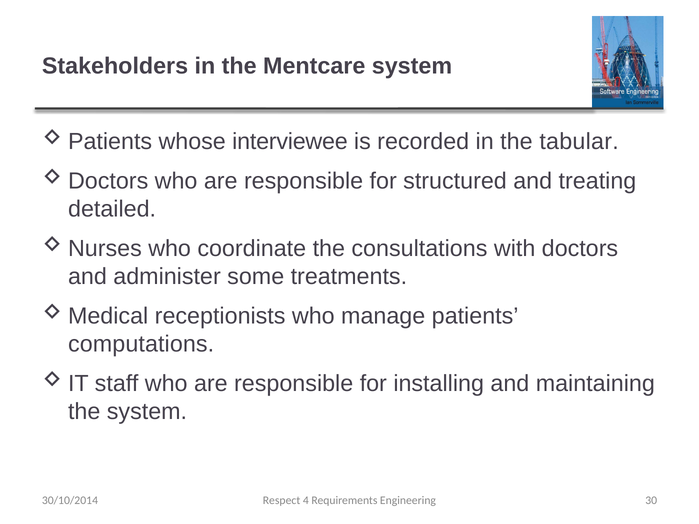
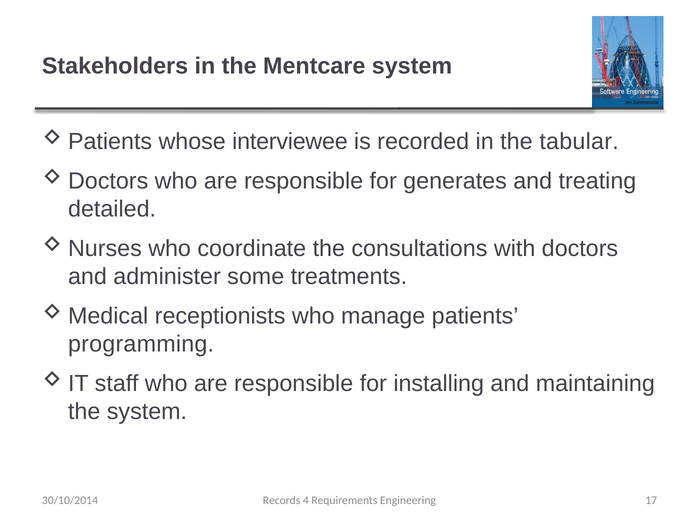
structured: structured -> generates
computations: computations -> programming
Respect: Respect -> Records
30: 30 -> 17
